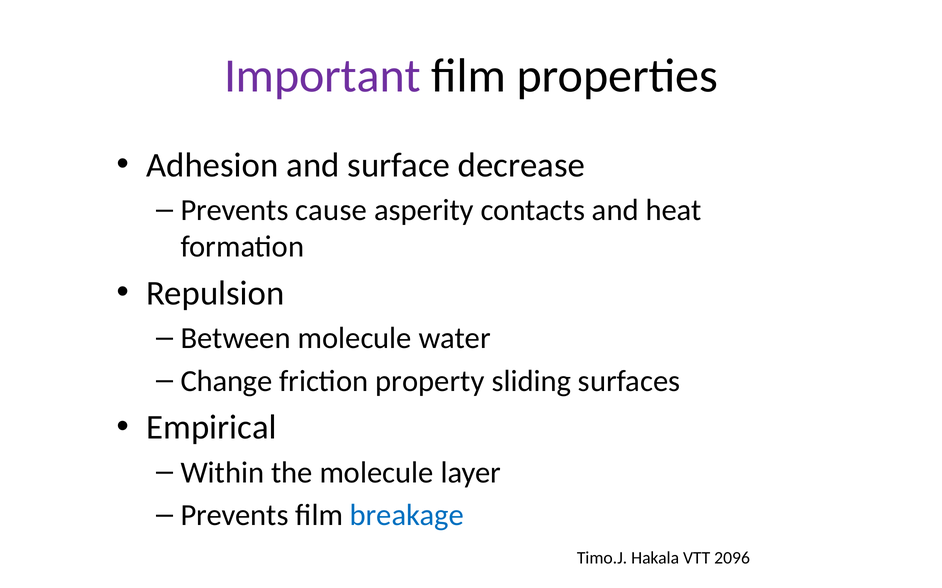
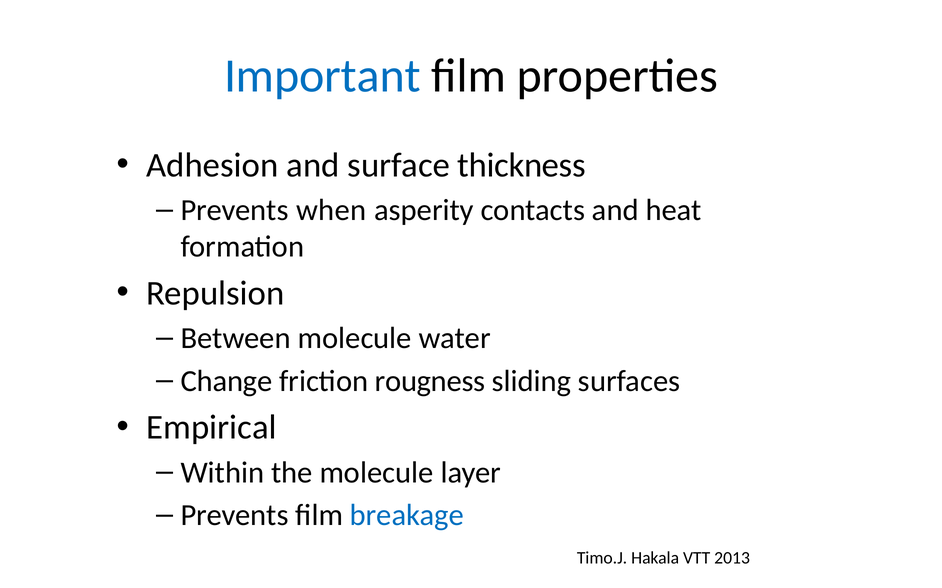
Important colour: purple -> blue
decrease: decrease -> thickness
cause: cause -> when
property: property -> rougness
2096: 2096 -> 2013
